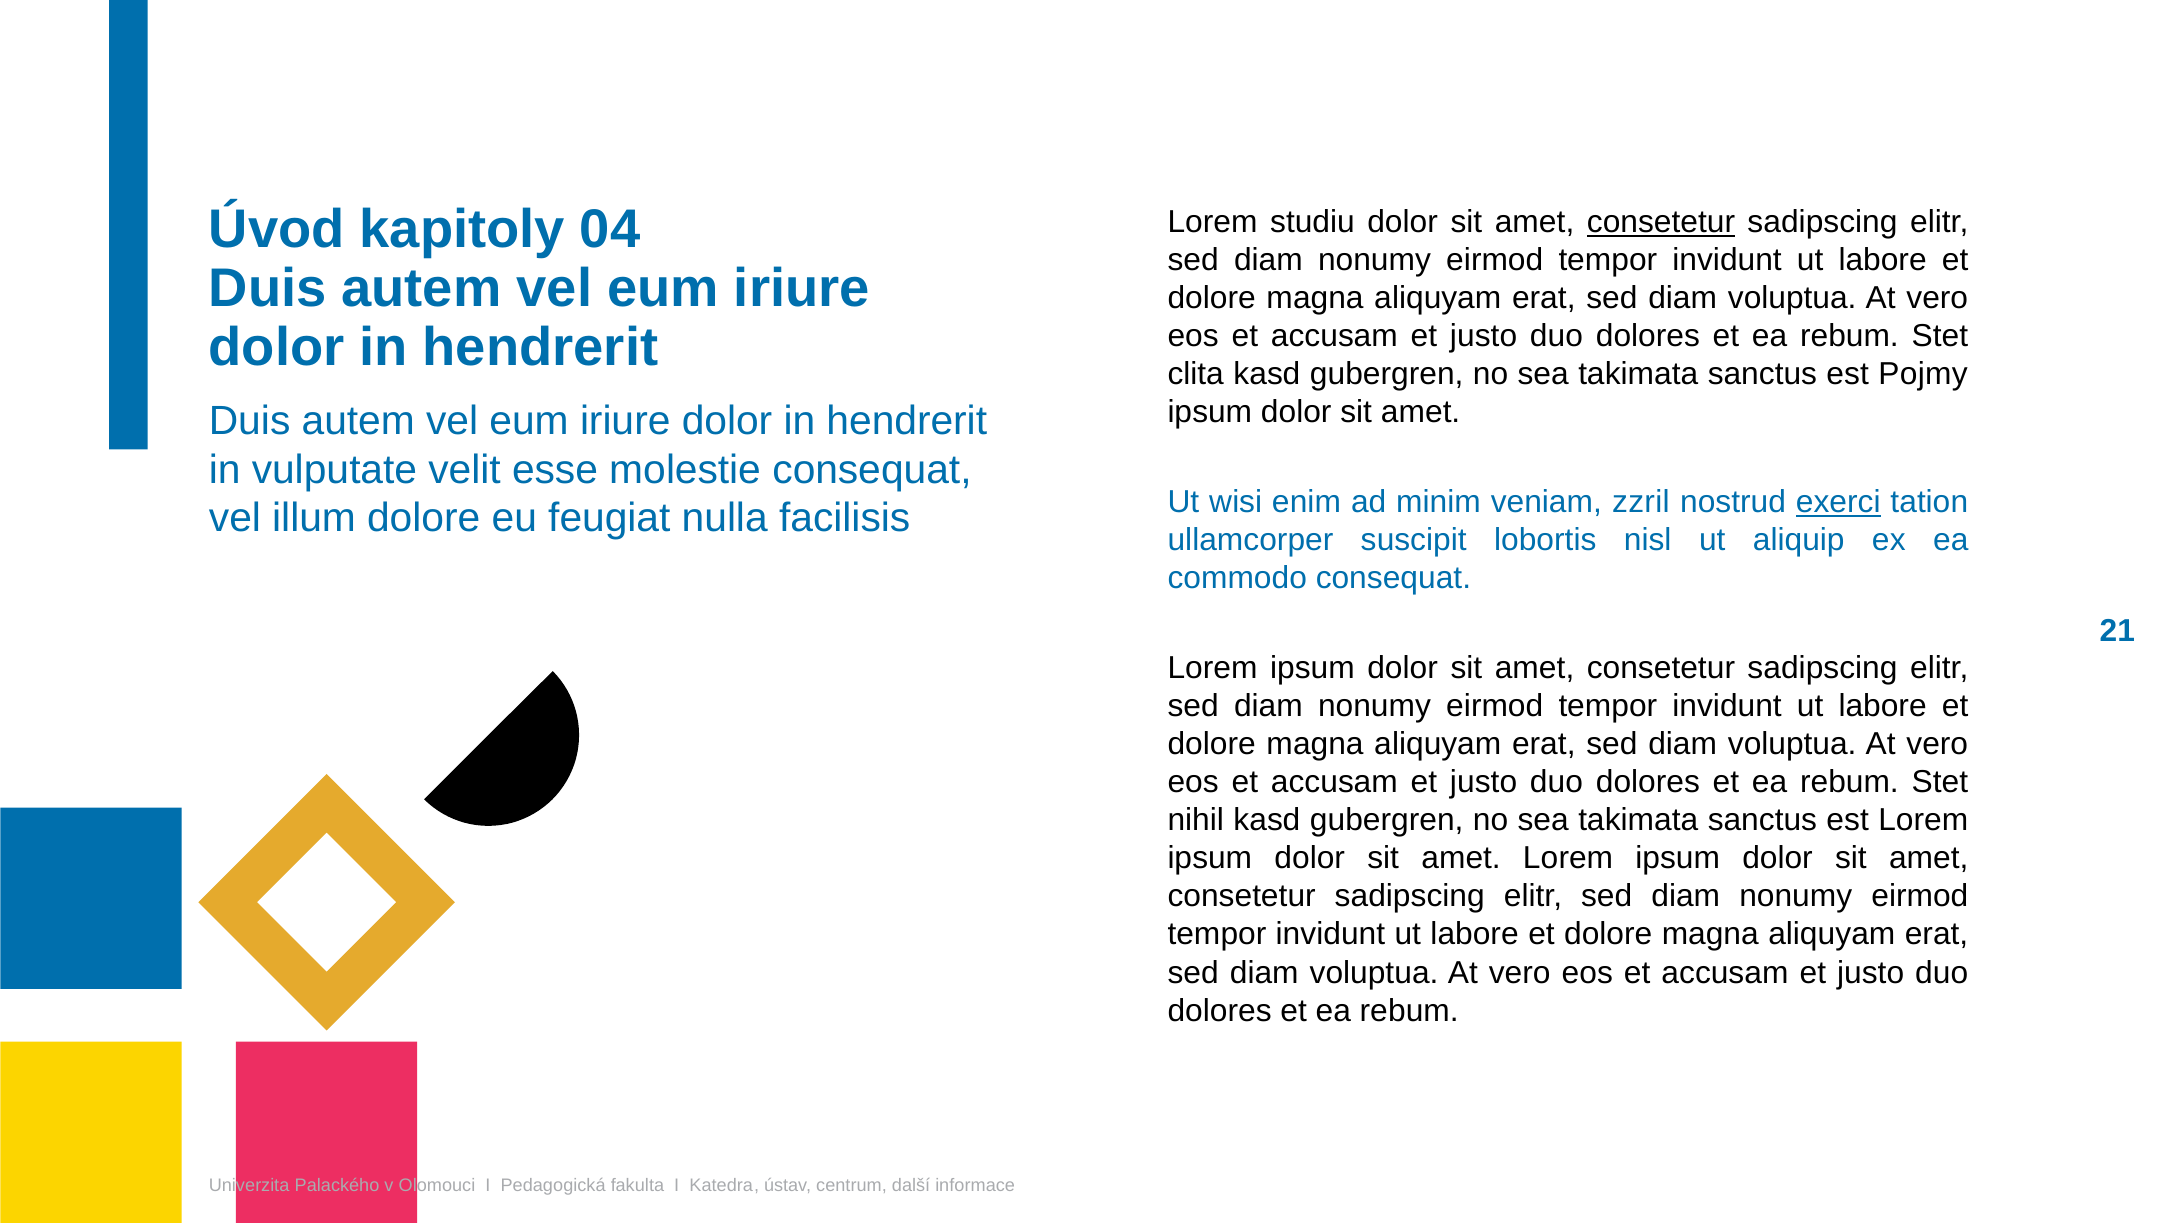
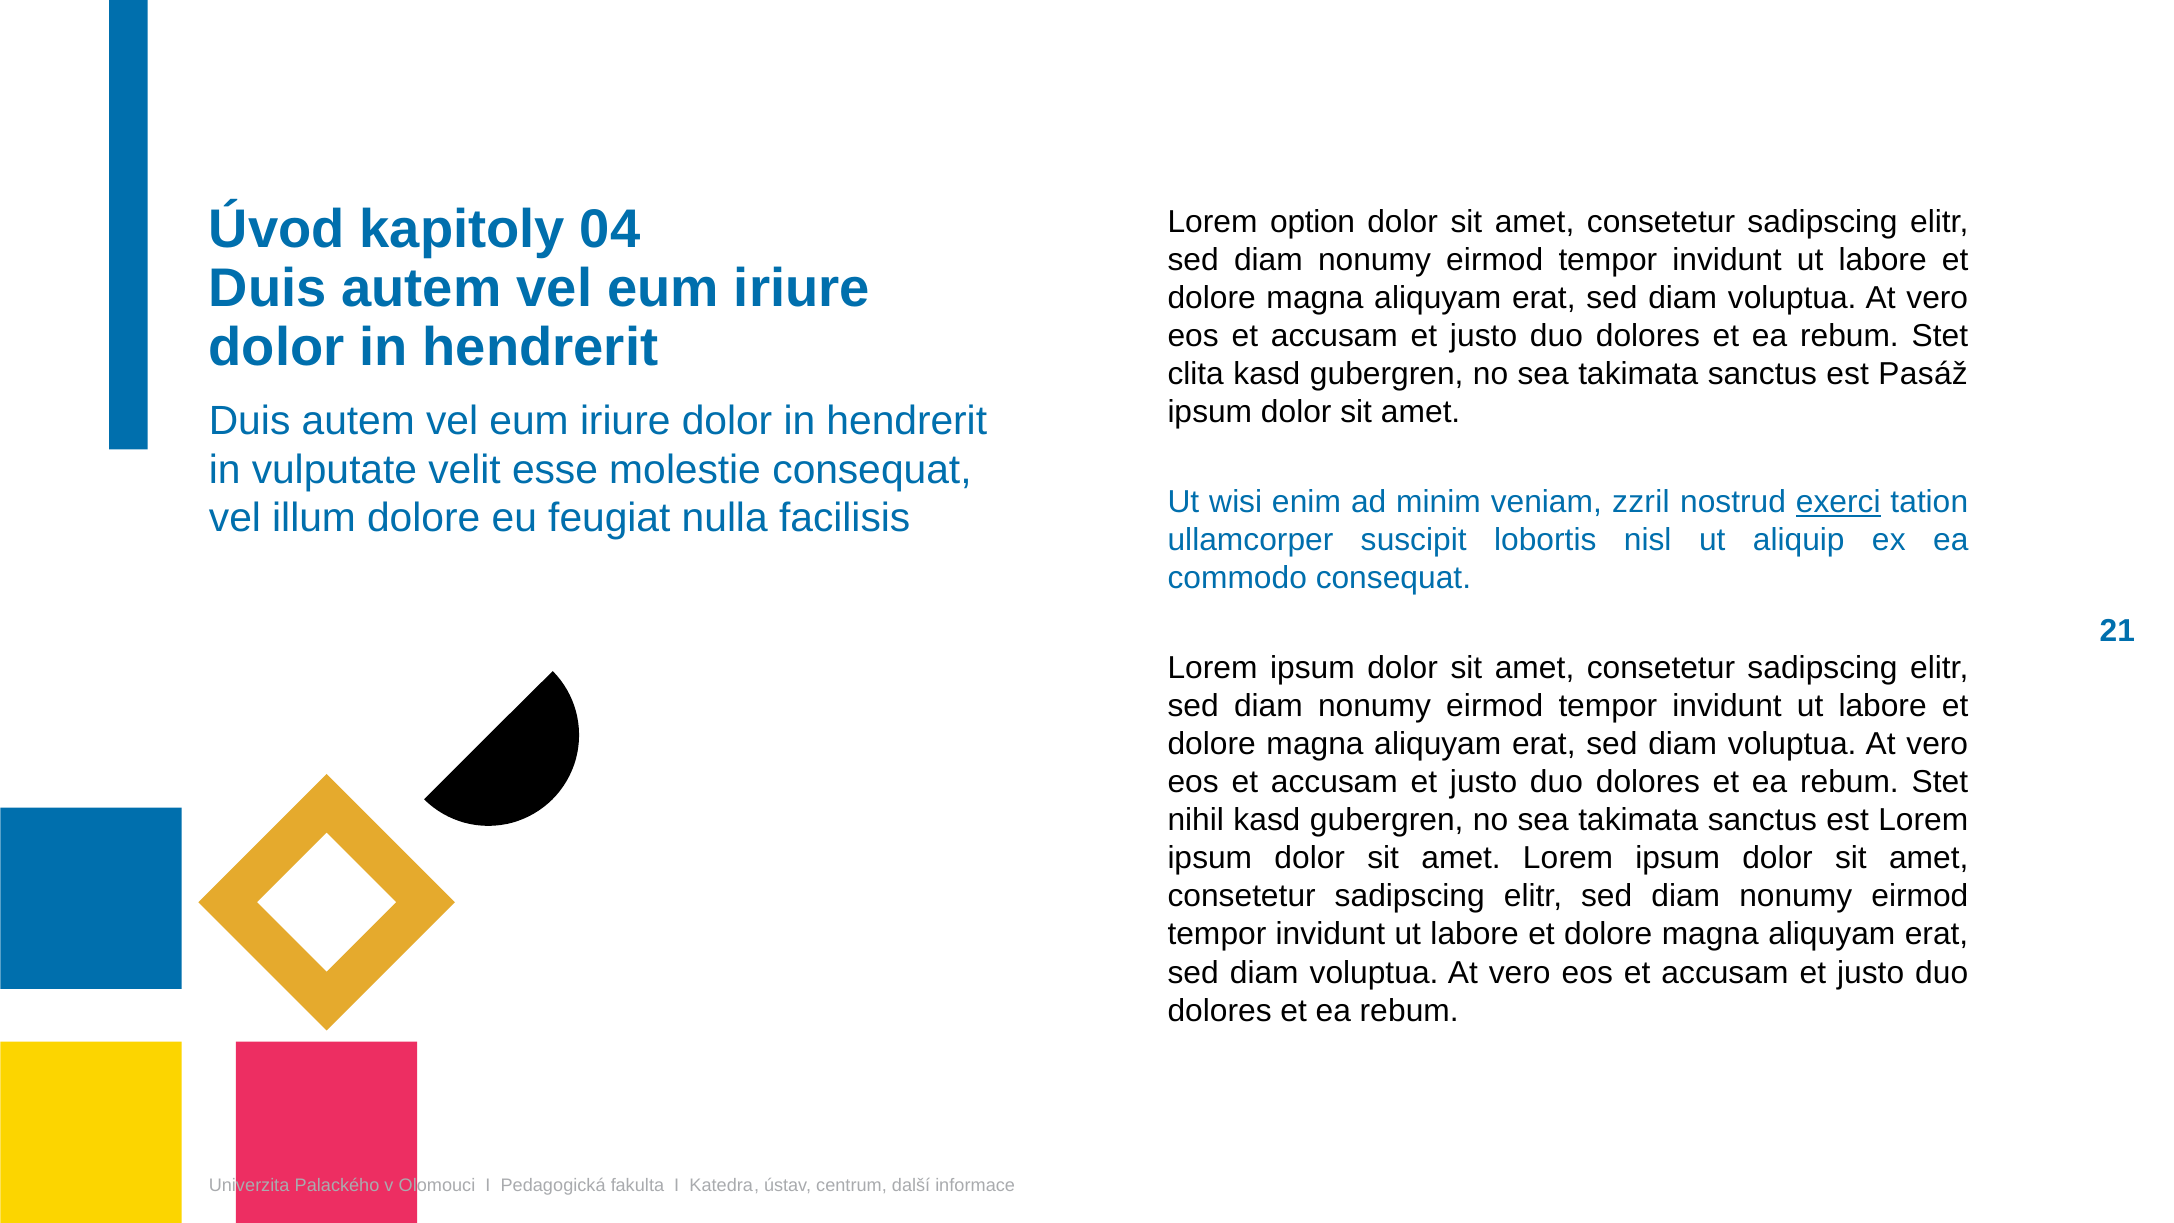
studiu: studiu -> option
consetetur at (1661, 222) underline: present -> none
Pojmy: Pojmy -> Pasáž
